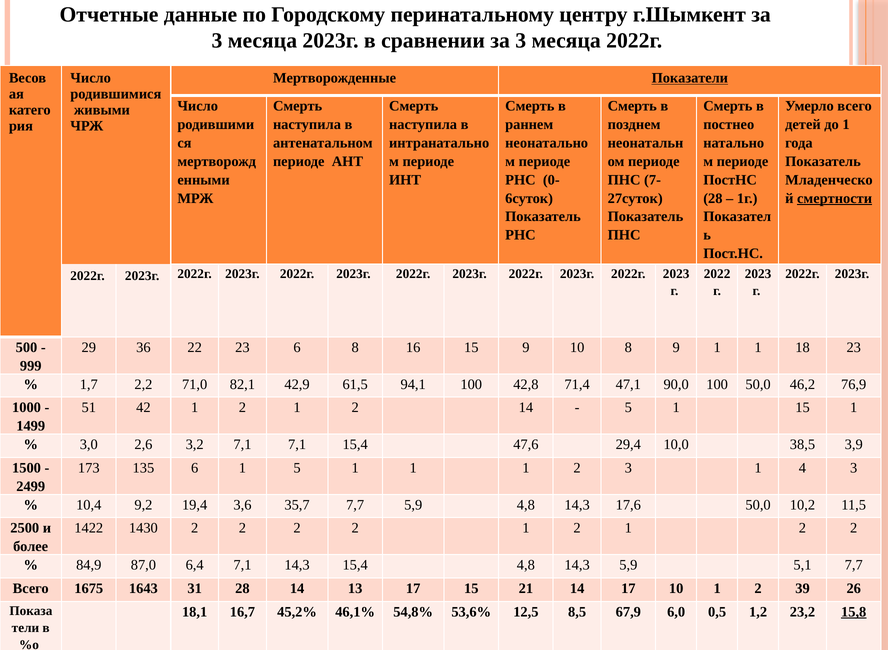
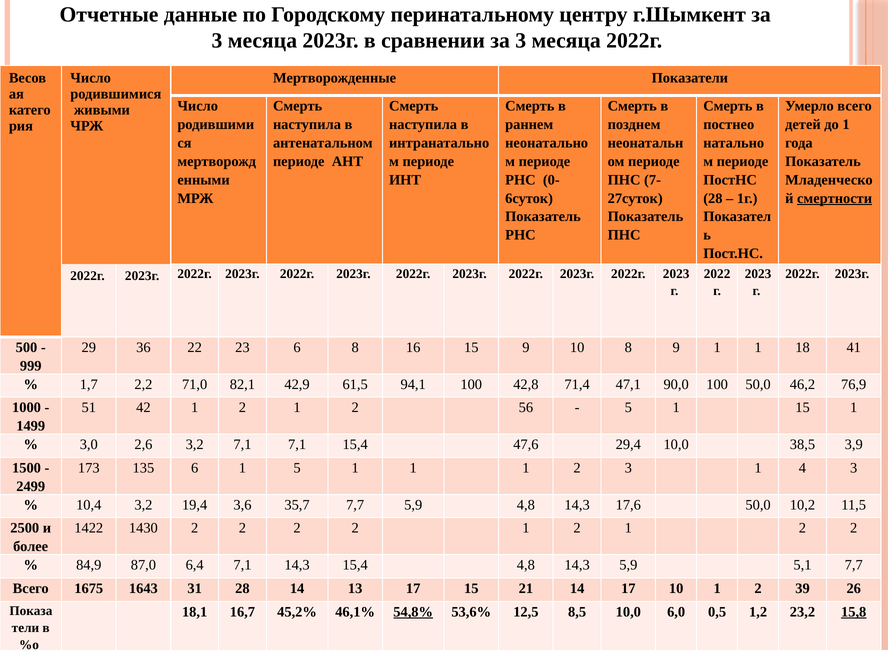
Показатели underline: present -> none
18 23: 23 -> 41
2 14: 14 -> 56
10,4 9,2: 9,2 -> 3,2
54,8% underline: none -> present
8,5 67,9: 67,9 -> 10,0
